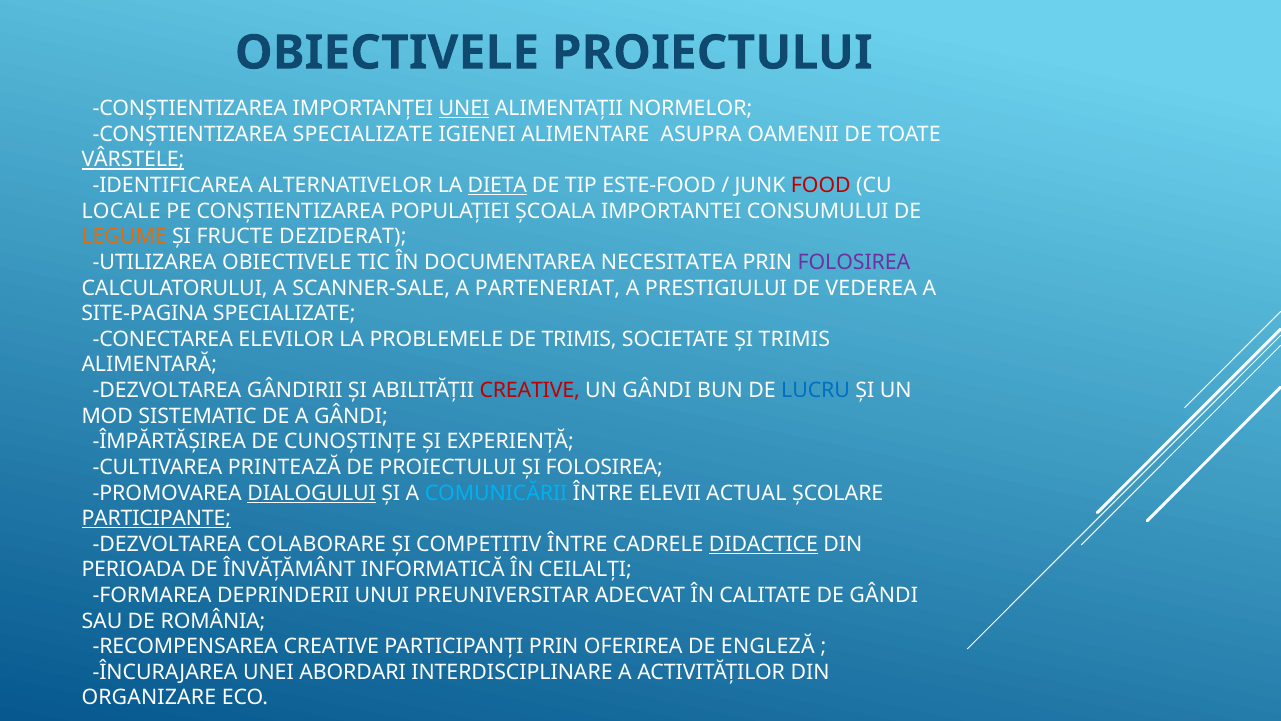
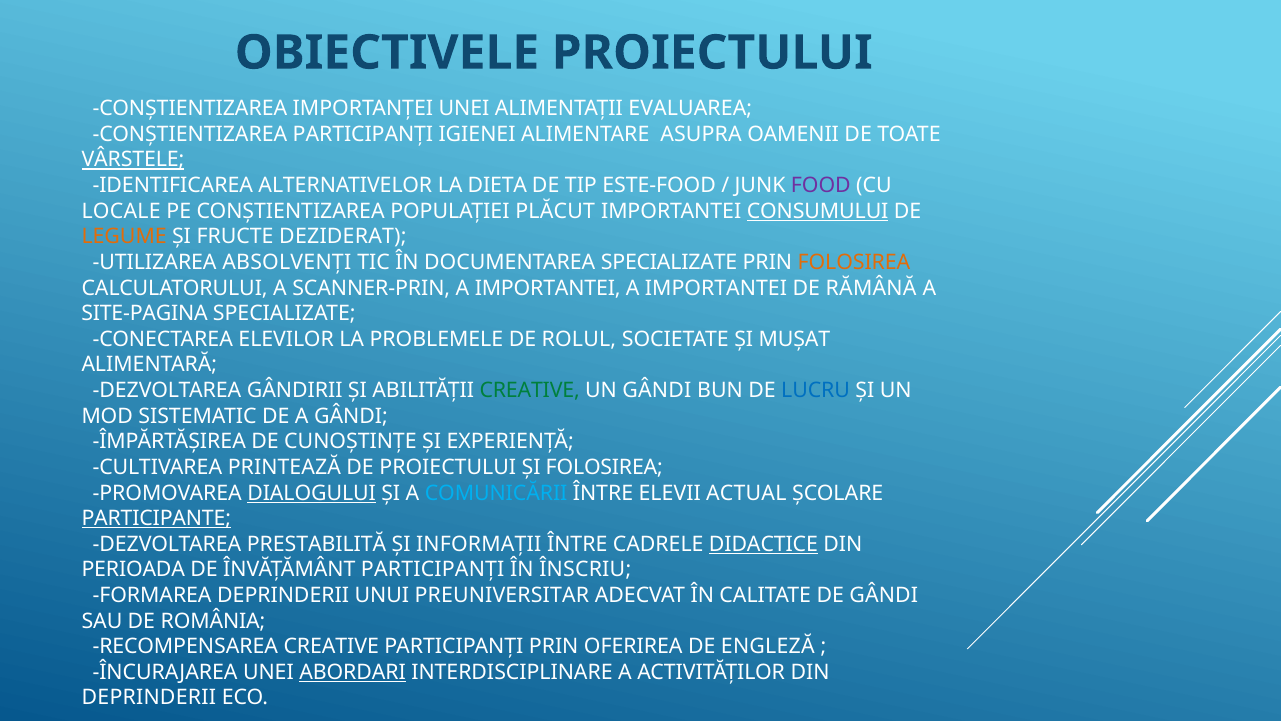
UNEI at (464, 109) underline: present -> none
NORMELOR: NORMELOR -> EVALUAREA
CONŞTIENTIZAREA SPECIALIZATE: SPECIALIZATE -> PARTICIPANŢI
DIETA underline: present -> none
FOOD colour: red -> purple
ŞCOALA: ŞCOALA -> PLĂCUT
CONSUMULUI underline: none -> present
UTILIZAREA OBIECTIVELE: OBIECTIVELE -> ABSOLVENŢI
DOCUMENTAREA NECESITATEA: NECESITATEA -> SPECIALIZATE
FOLOSIREA at (854, 262) colour: purple -> orange
SCANNER-SALE: SCANNER-SALE -> SCANNER-PRIN
PARTENERIAT at (547, 288): PARTENERIAT -> IMPORTANTEI
PRESTIGIULUI at (716, 288): PRESTIGIULUI -> IMPORTANTEI
VEDEREA: VEDEREA -> RĂMÂNĂ
DE TRIMIS: TRIMIS -> ROLUL
ŞI TRIMIS: TRIMIS -> MUŞAT
CREATIVE at (530, 390) colour: red -> green
COLABORARE: COLABORARE -> PRESTABILITĂ
COMPETITIV: COMPETITIV -> INFORMAŢII
ÎNVĂŢĂMÂNT INFORMATICĂ: INFORMATICĂ -> PARTICIPANŢI
CEILALŢI: CEILALŢI -> ÎNSCRIU
ABORDARI underline: none -> present
ORGANIZARE at (149, 698): ORGANIZARE -> DEPRINDERII
